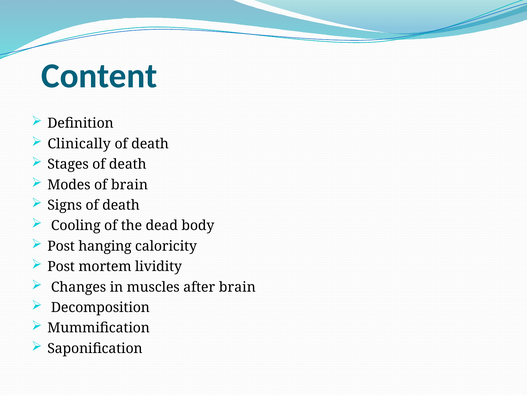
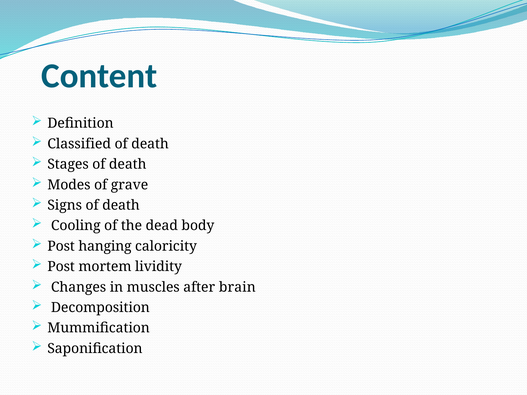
Clinically: Clinically -> Classified
of brain: brain -> grave
